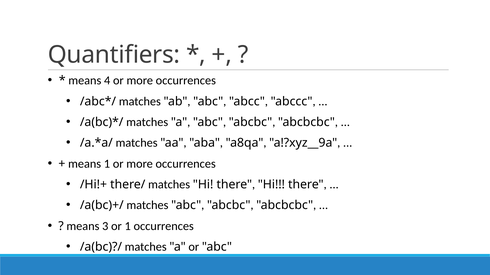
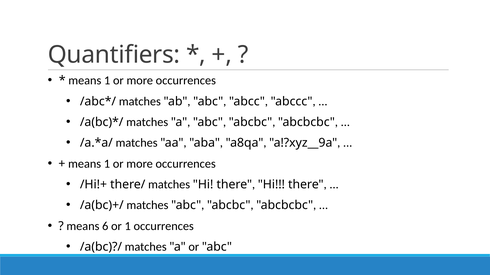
4 at (107, 81): 4 -> 1
3: 3 -> 6
